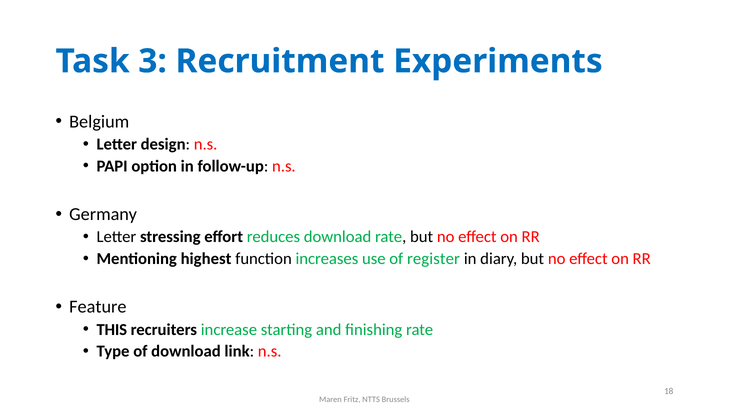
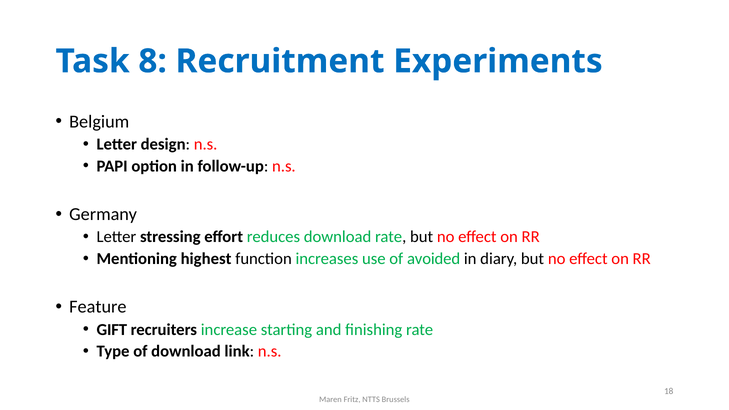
3: 3 -> 8
register: register -> avoided
THIS: THIS -> GIFT
